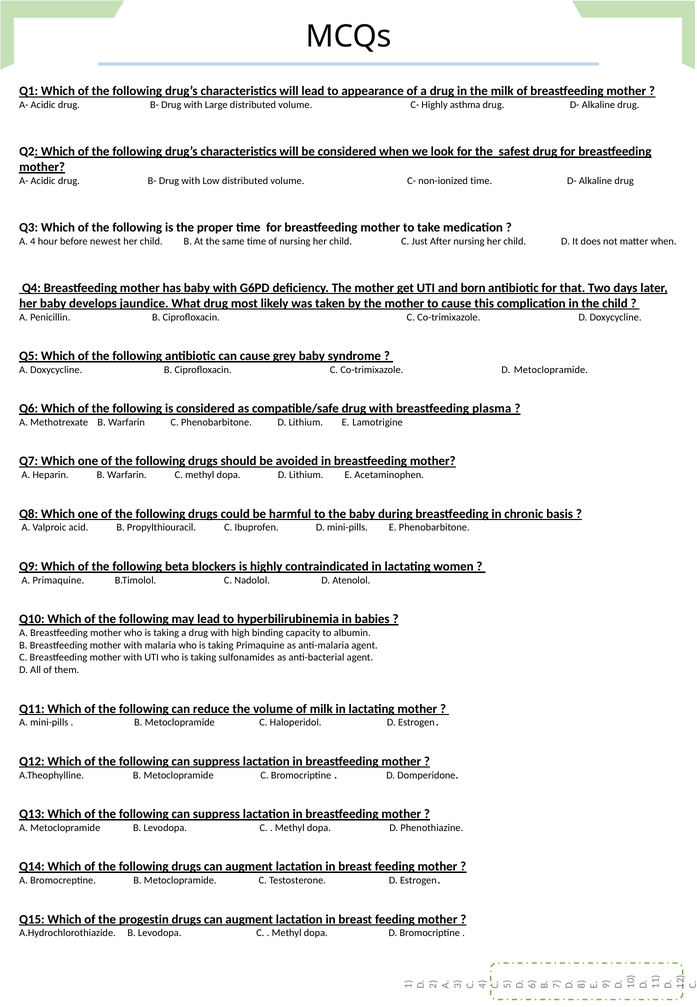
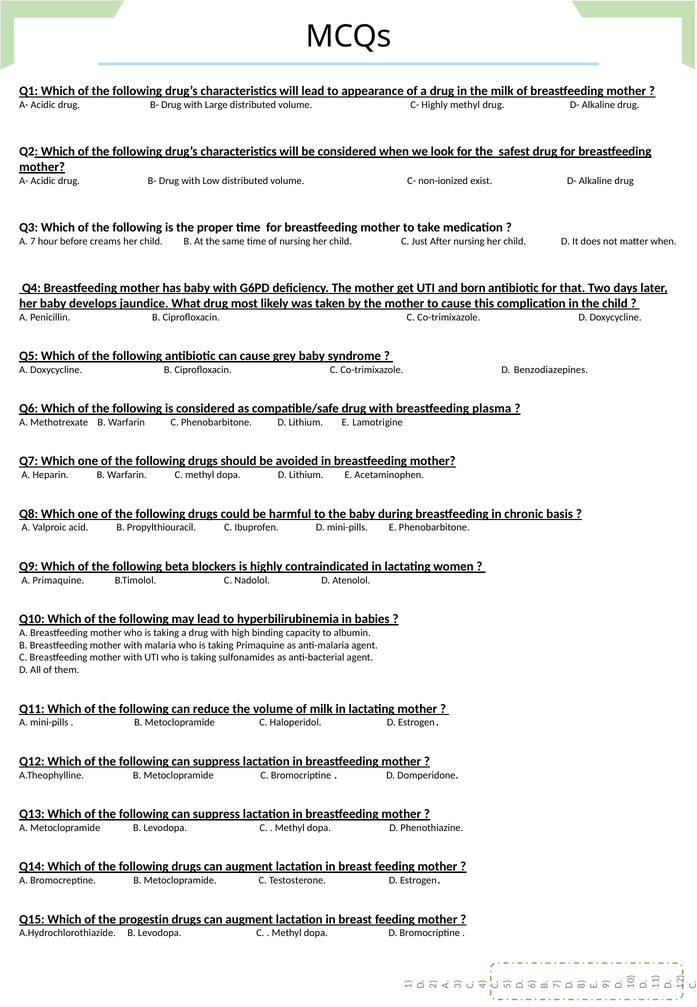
Highly asthma: asthma -> methyl
non-ionized time: time -> exist
A 4: 4 -> 7
newest: newest -> creams
D Metoclopramide: Metoclopramide -> Benzodiazepines
